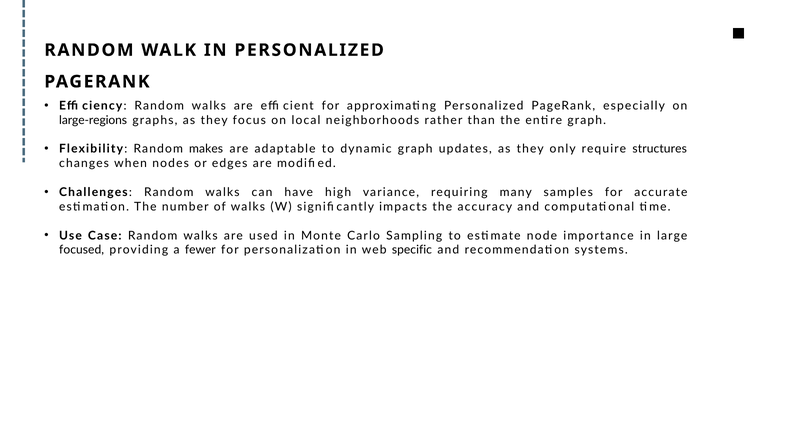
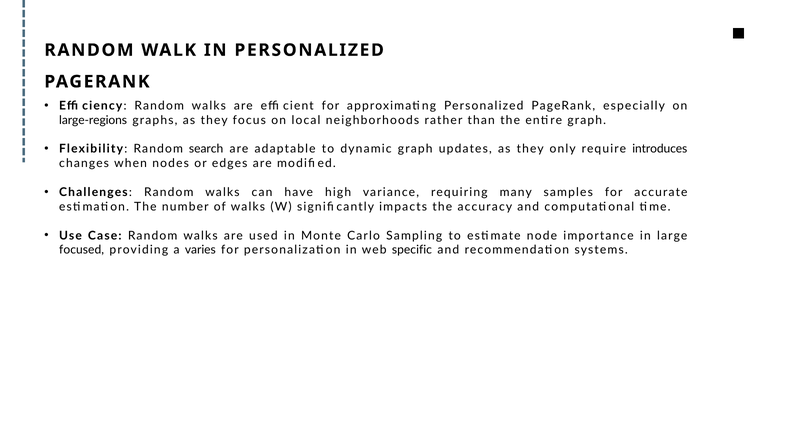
makes: makes -> search
structures: structures -> introduces
fewer: fewer -> varies
